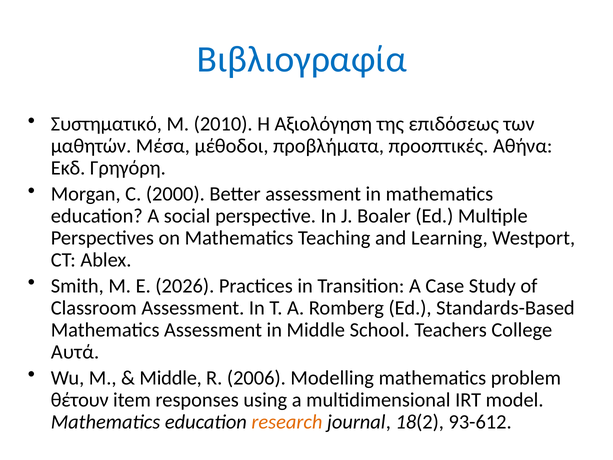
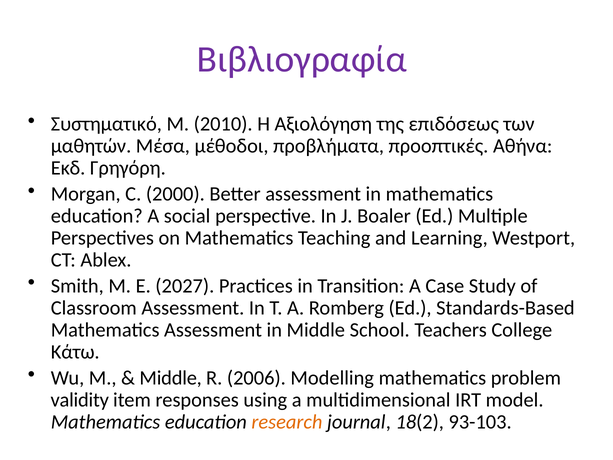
Βιβλιογραφία colour: blue -> purple
2026: 2026 -> 2027
Αυτά: Αυτά -> Κάτω
θέτουν: θέτουν -> validity
93-612: 93-612 -> 93-103
